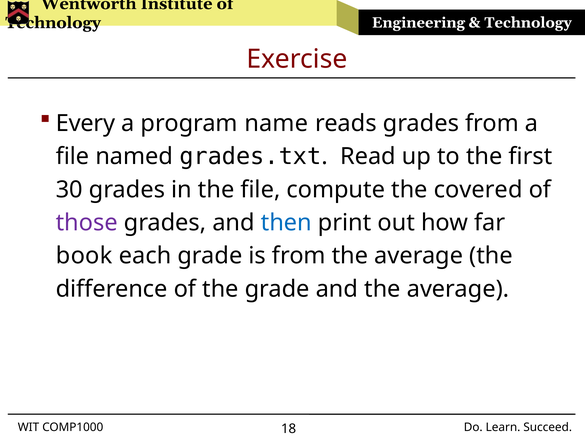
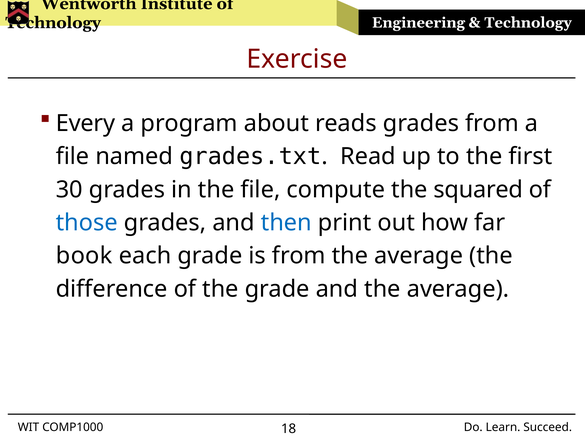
name: name -> about
covered: covered -> squared
those colour: purple -> blue
